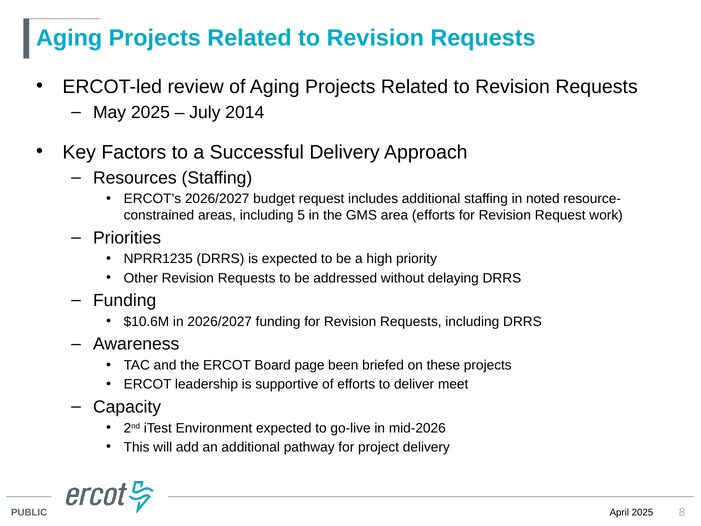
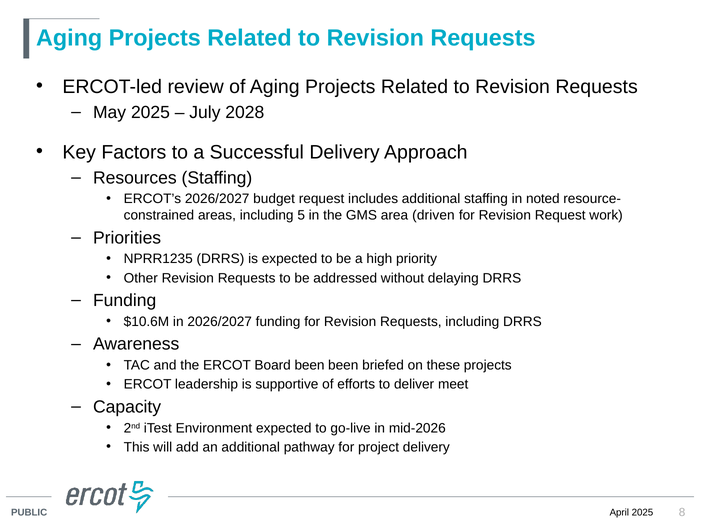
2014: 2014 -> 2028
area efforts: efforts -> driven
Board page: page -> been
